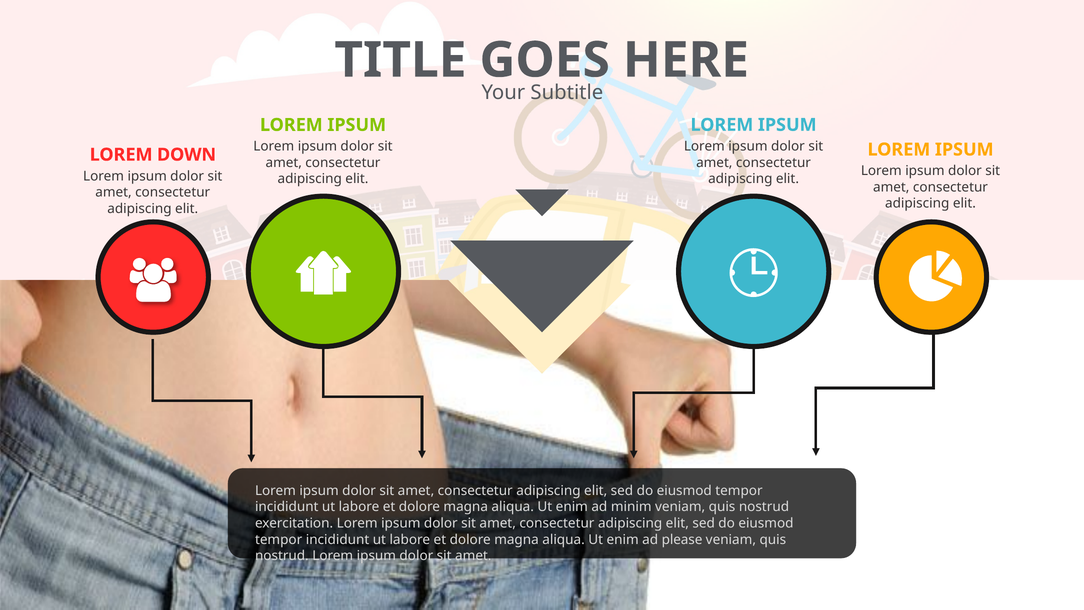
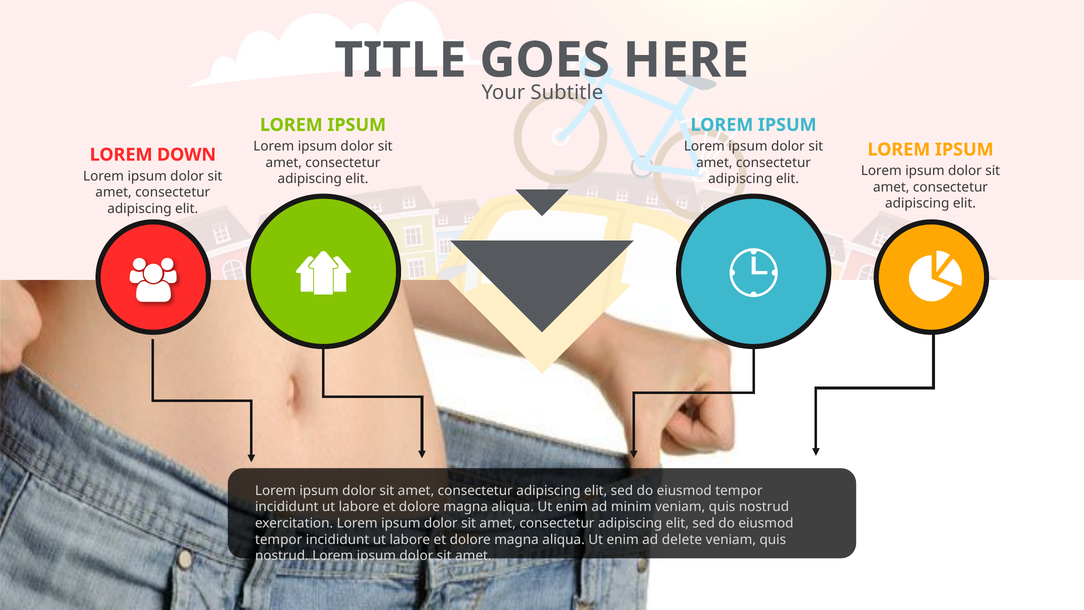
please: please -> delete
